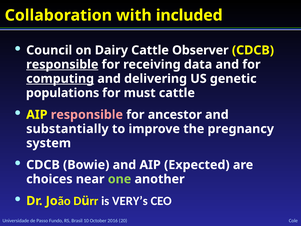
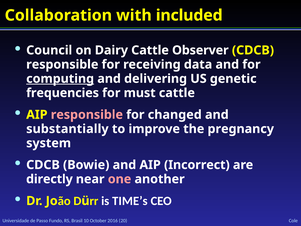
responsible at (62, 64) underline: present -> none
populations: populations -> frequencies
ancestor: ancestor -> changed
Expected: Expected -> Incorrect
choices: choices -> directly
one colour: light green -> pink
VERY’s: VERY’s -> TIME’s
